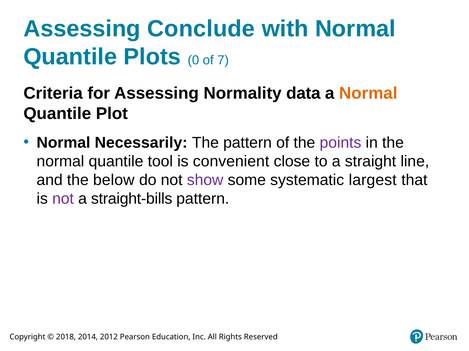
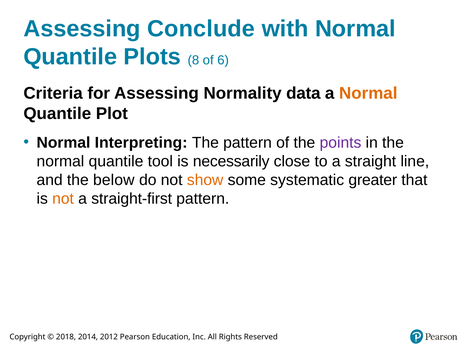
0: 0 -> 8
7: 7 -> 6
Necessarily: Necessarily -> Interpreting
convenient: convenient -> necessarily
show colour: purple -> orange
largest: largest -> greater
not at (63, 199) colour: purple -> orange
straight-bills: straight-bills -> straight-first
